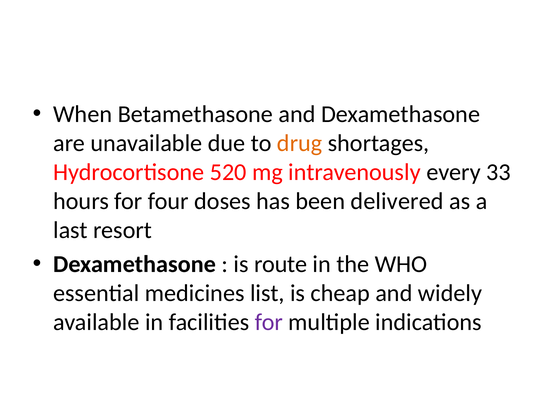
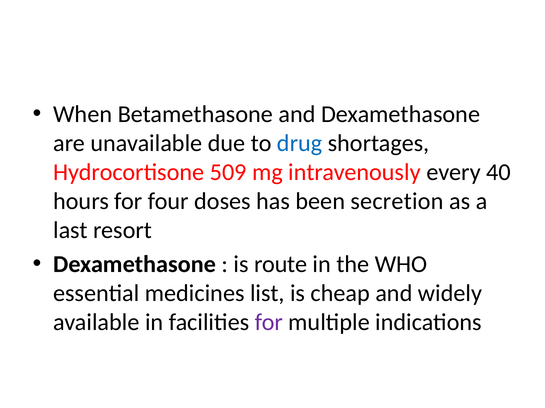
drug colour: orange -> blue
520: 520 -> 509
33: 33 -> 40
delivered: delivered -> secretion
